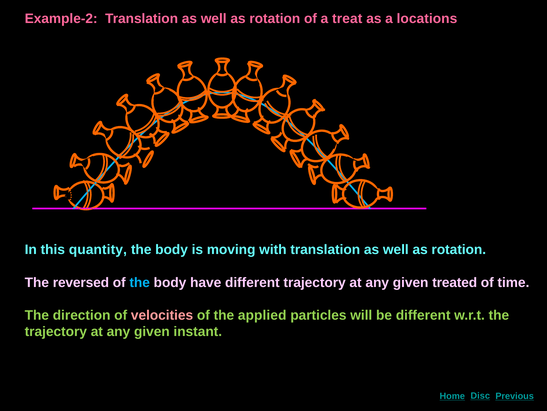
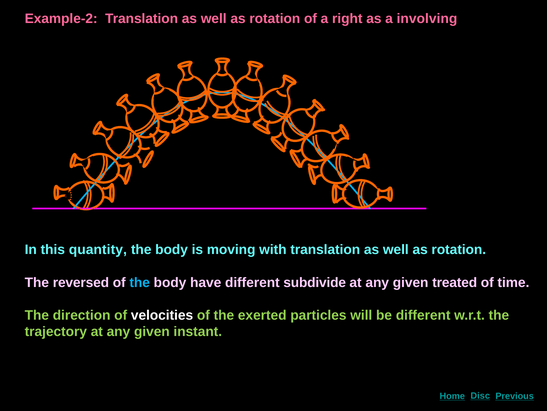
treat: treat -> right
locations: locations -> involving
different trajectory: trajectory -> subdivide
velocities colour: pink -> white
applied: applied -> exerted
